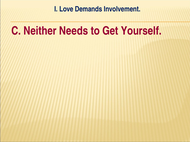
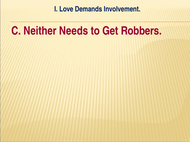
Yourself: Yourself -> Robbers
